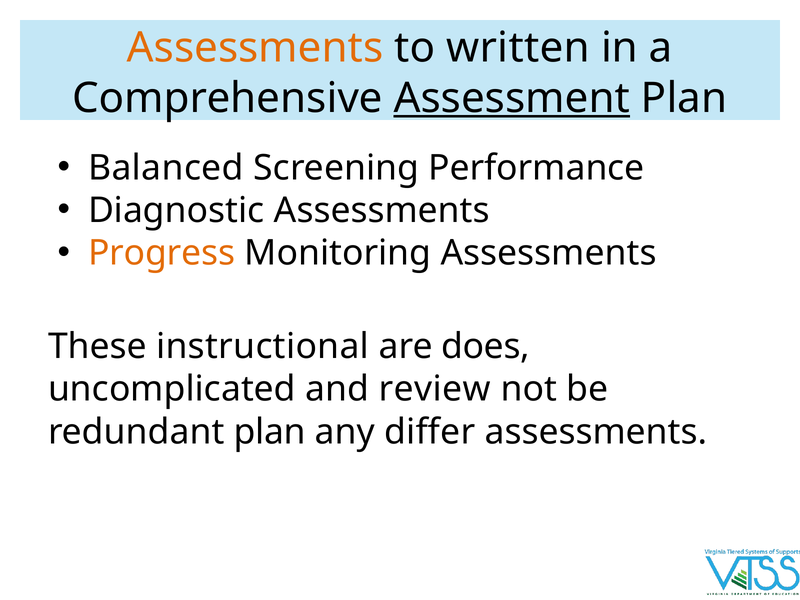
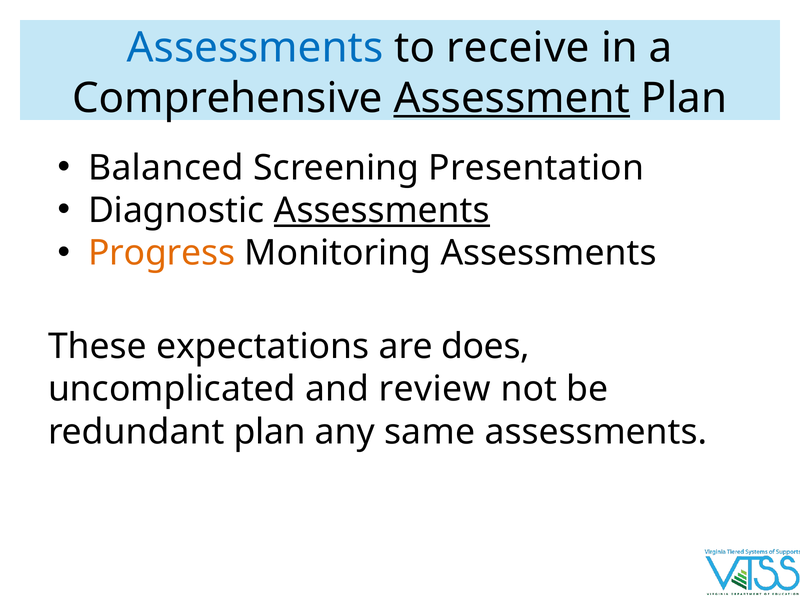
Assessments at (255, 48) colour: orange -> blue
written: written -> receive
Performance: Performance -> Presentation
Assessments at (382, 211) underline: none -> present
instructional: instructional -> expectations
differ: differ -> same
